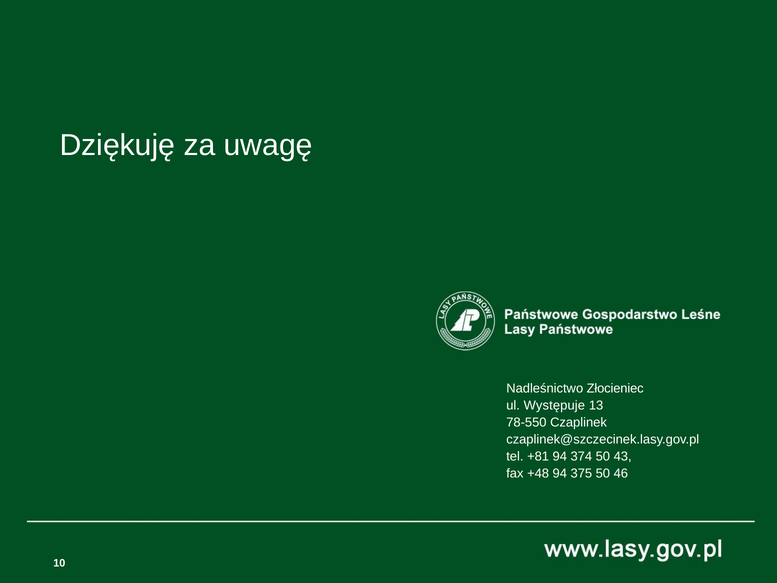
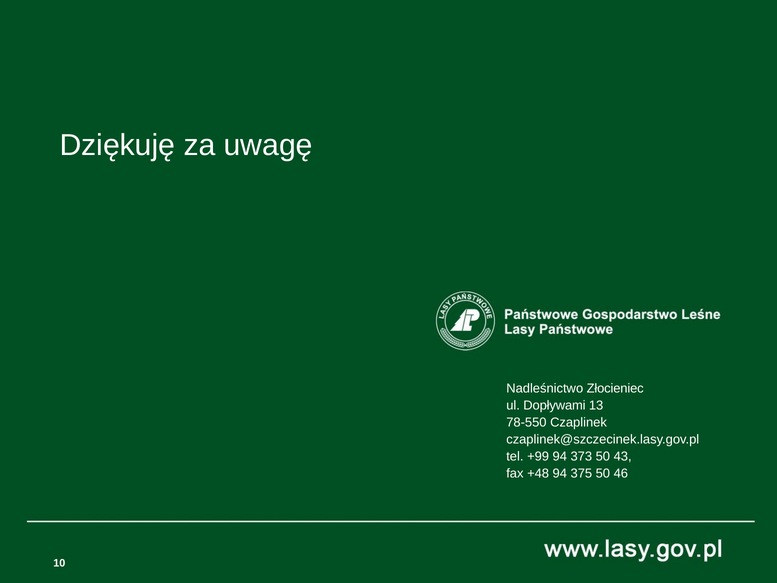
Występuje: Występuje -> Dopływami
+81: +81 -> +99
374: 374 -> 373
